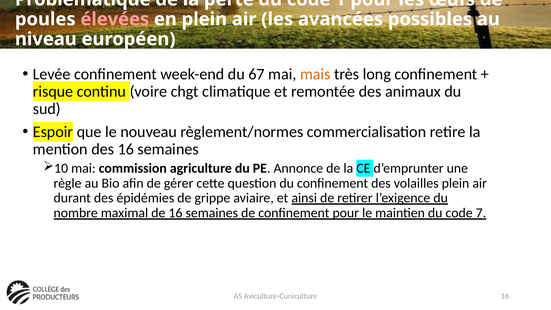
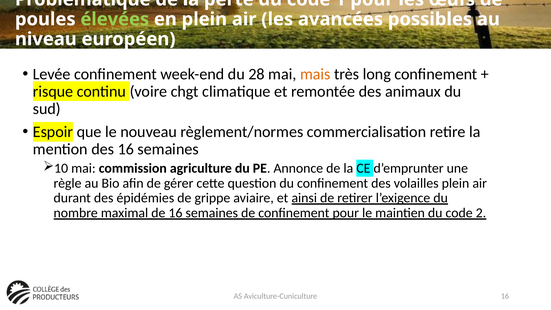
élevées colour: pink -> light green
67: 67 -> 28
7: 7 -> 2
